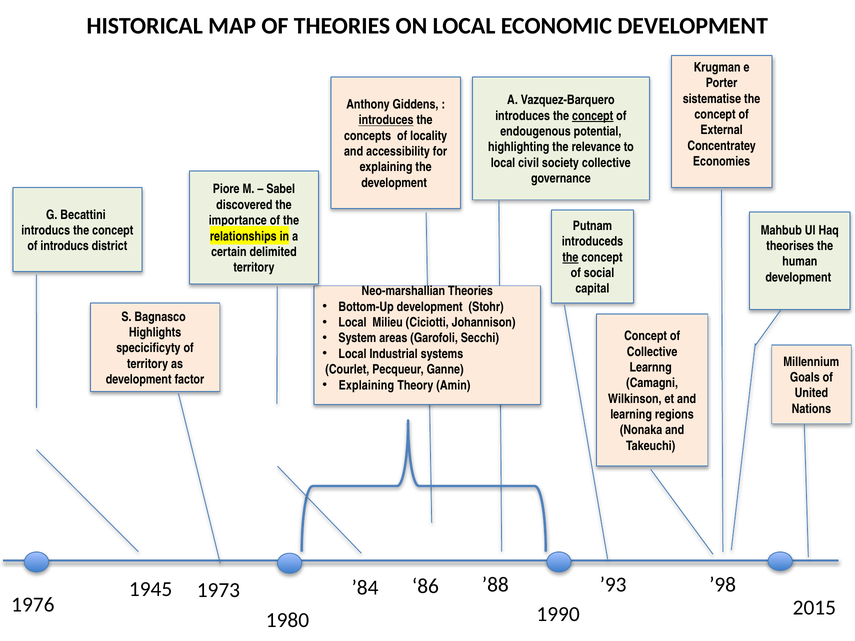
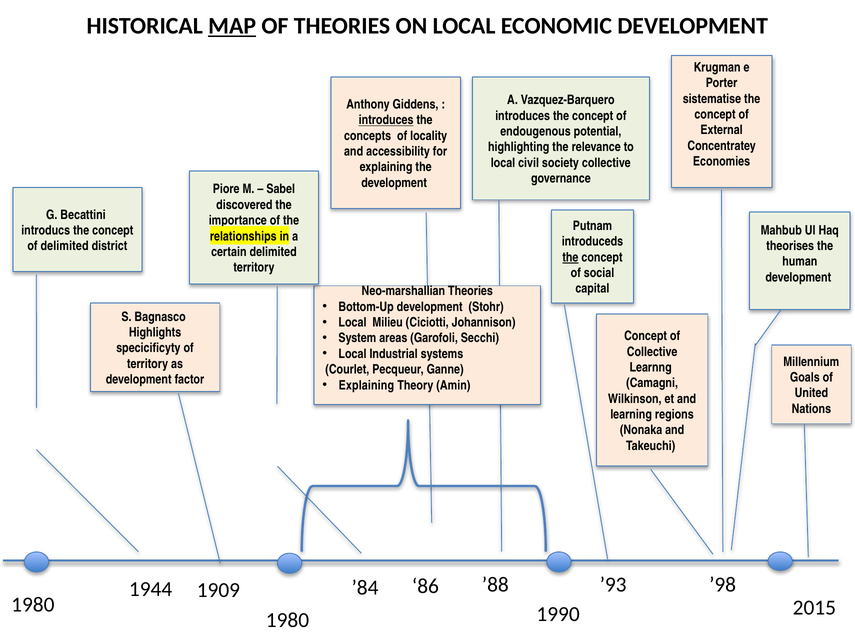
MAP underline: none -> present
concept at (593, 116) underline: present -> none
of introducs: introducs -> delimited
1945: 1945 -> 1944
1973: 1973 -> 1909
1976 at (33, 605): 1976 -> 1980
